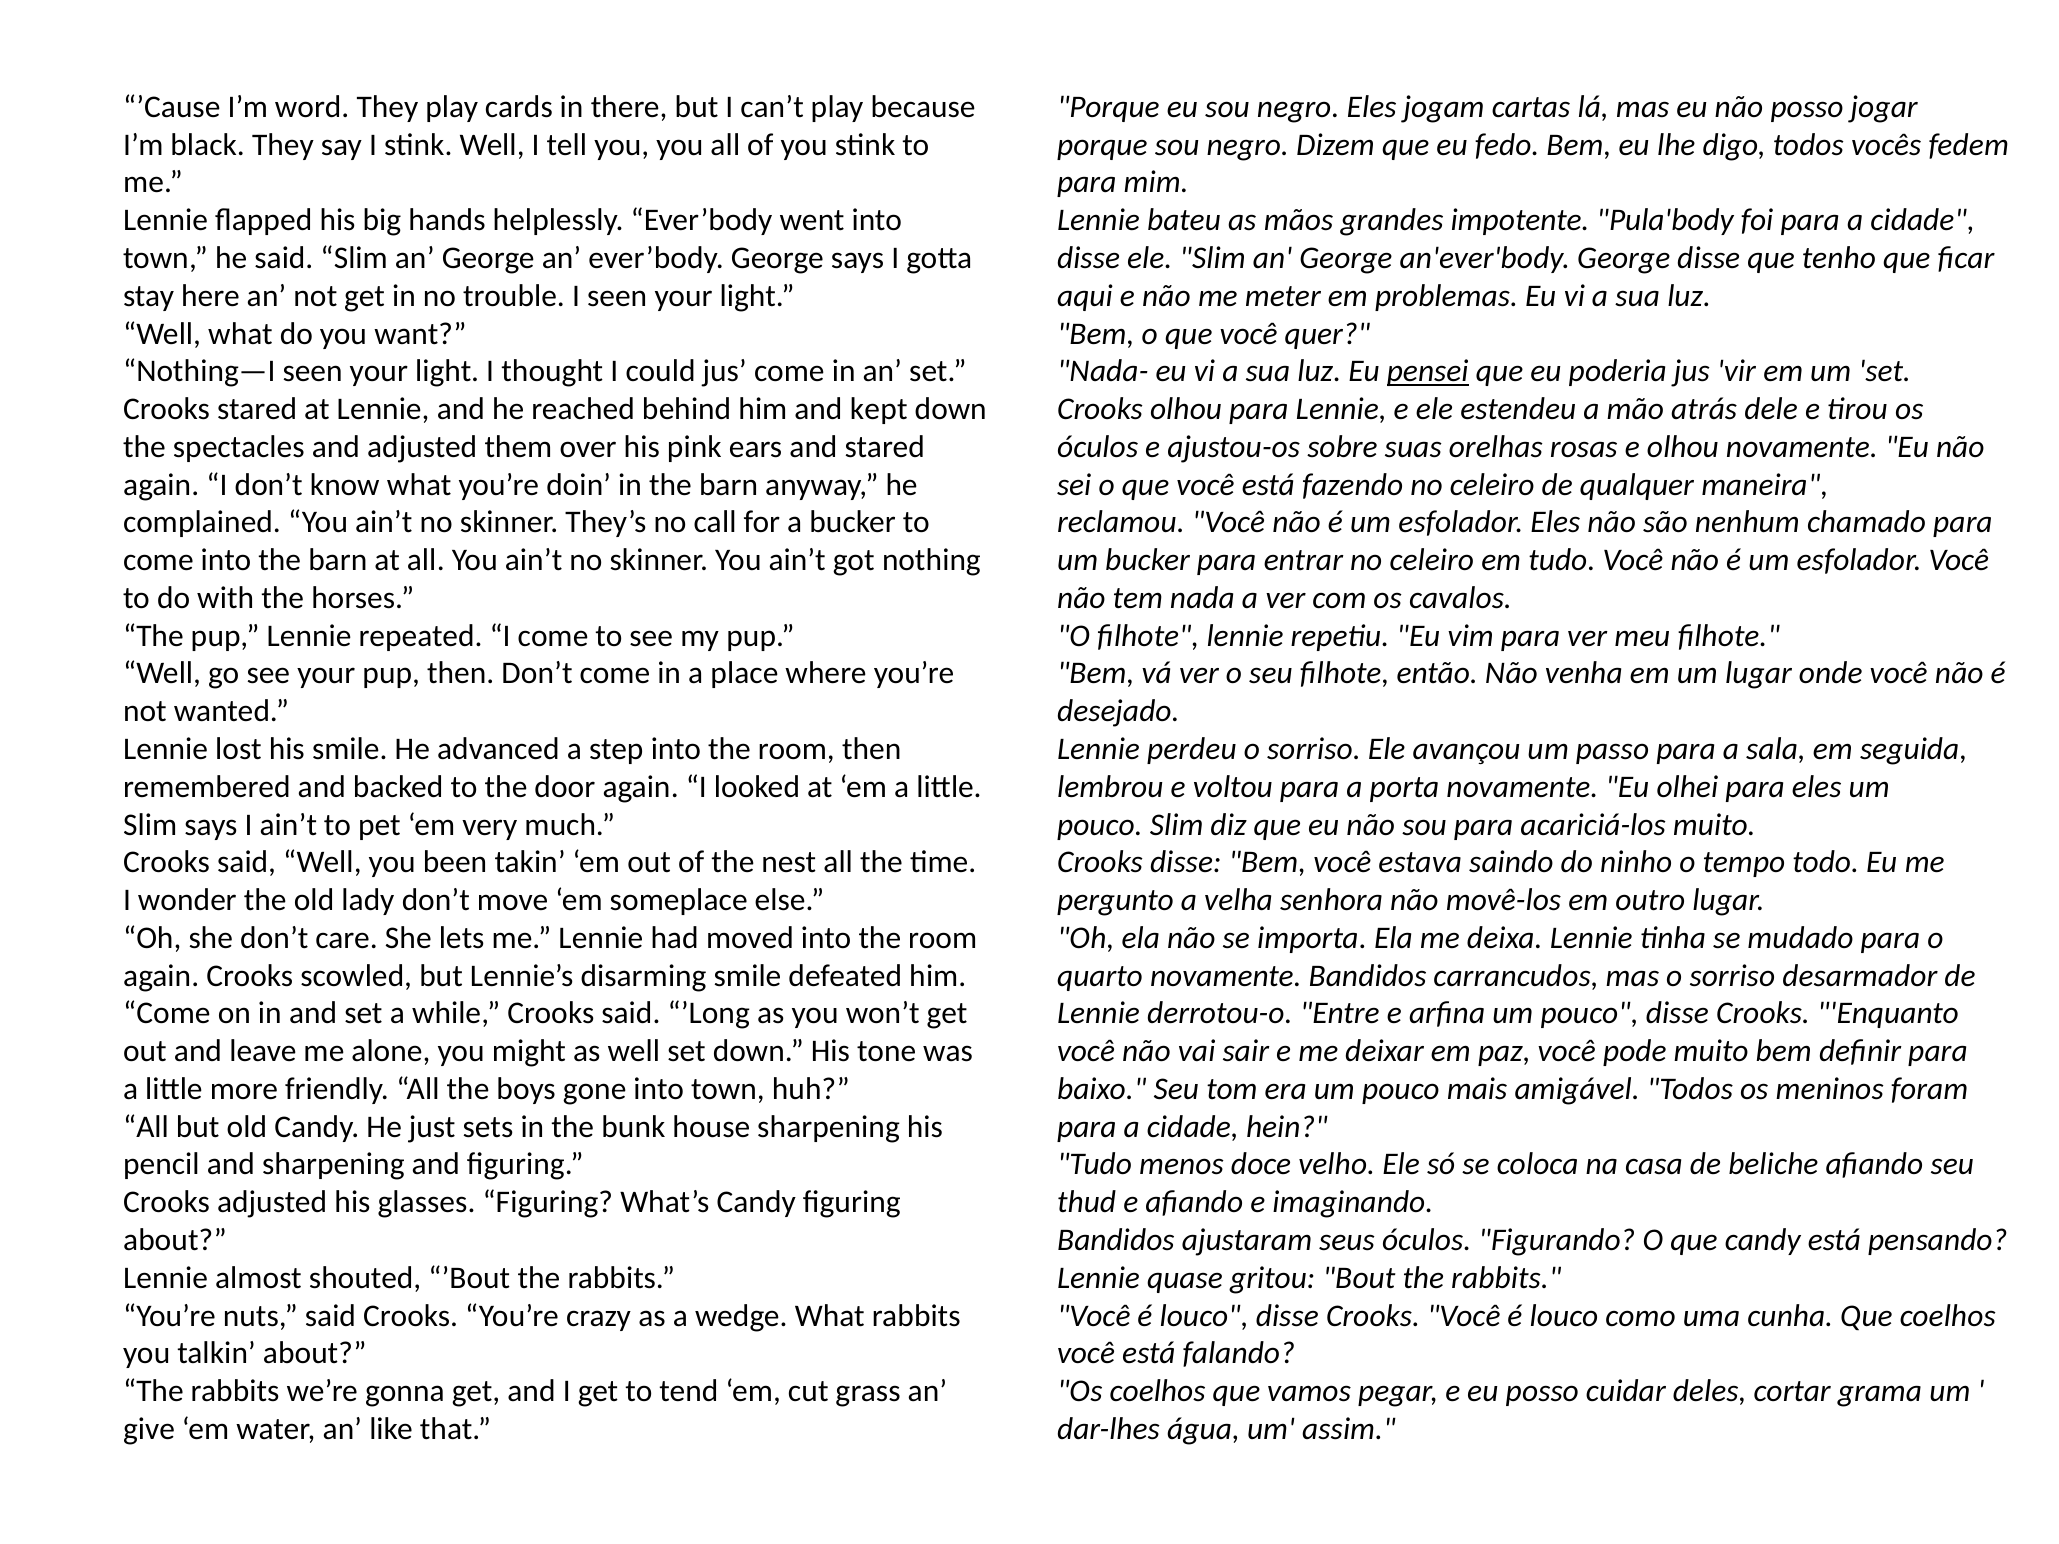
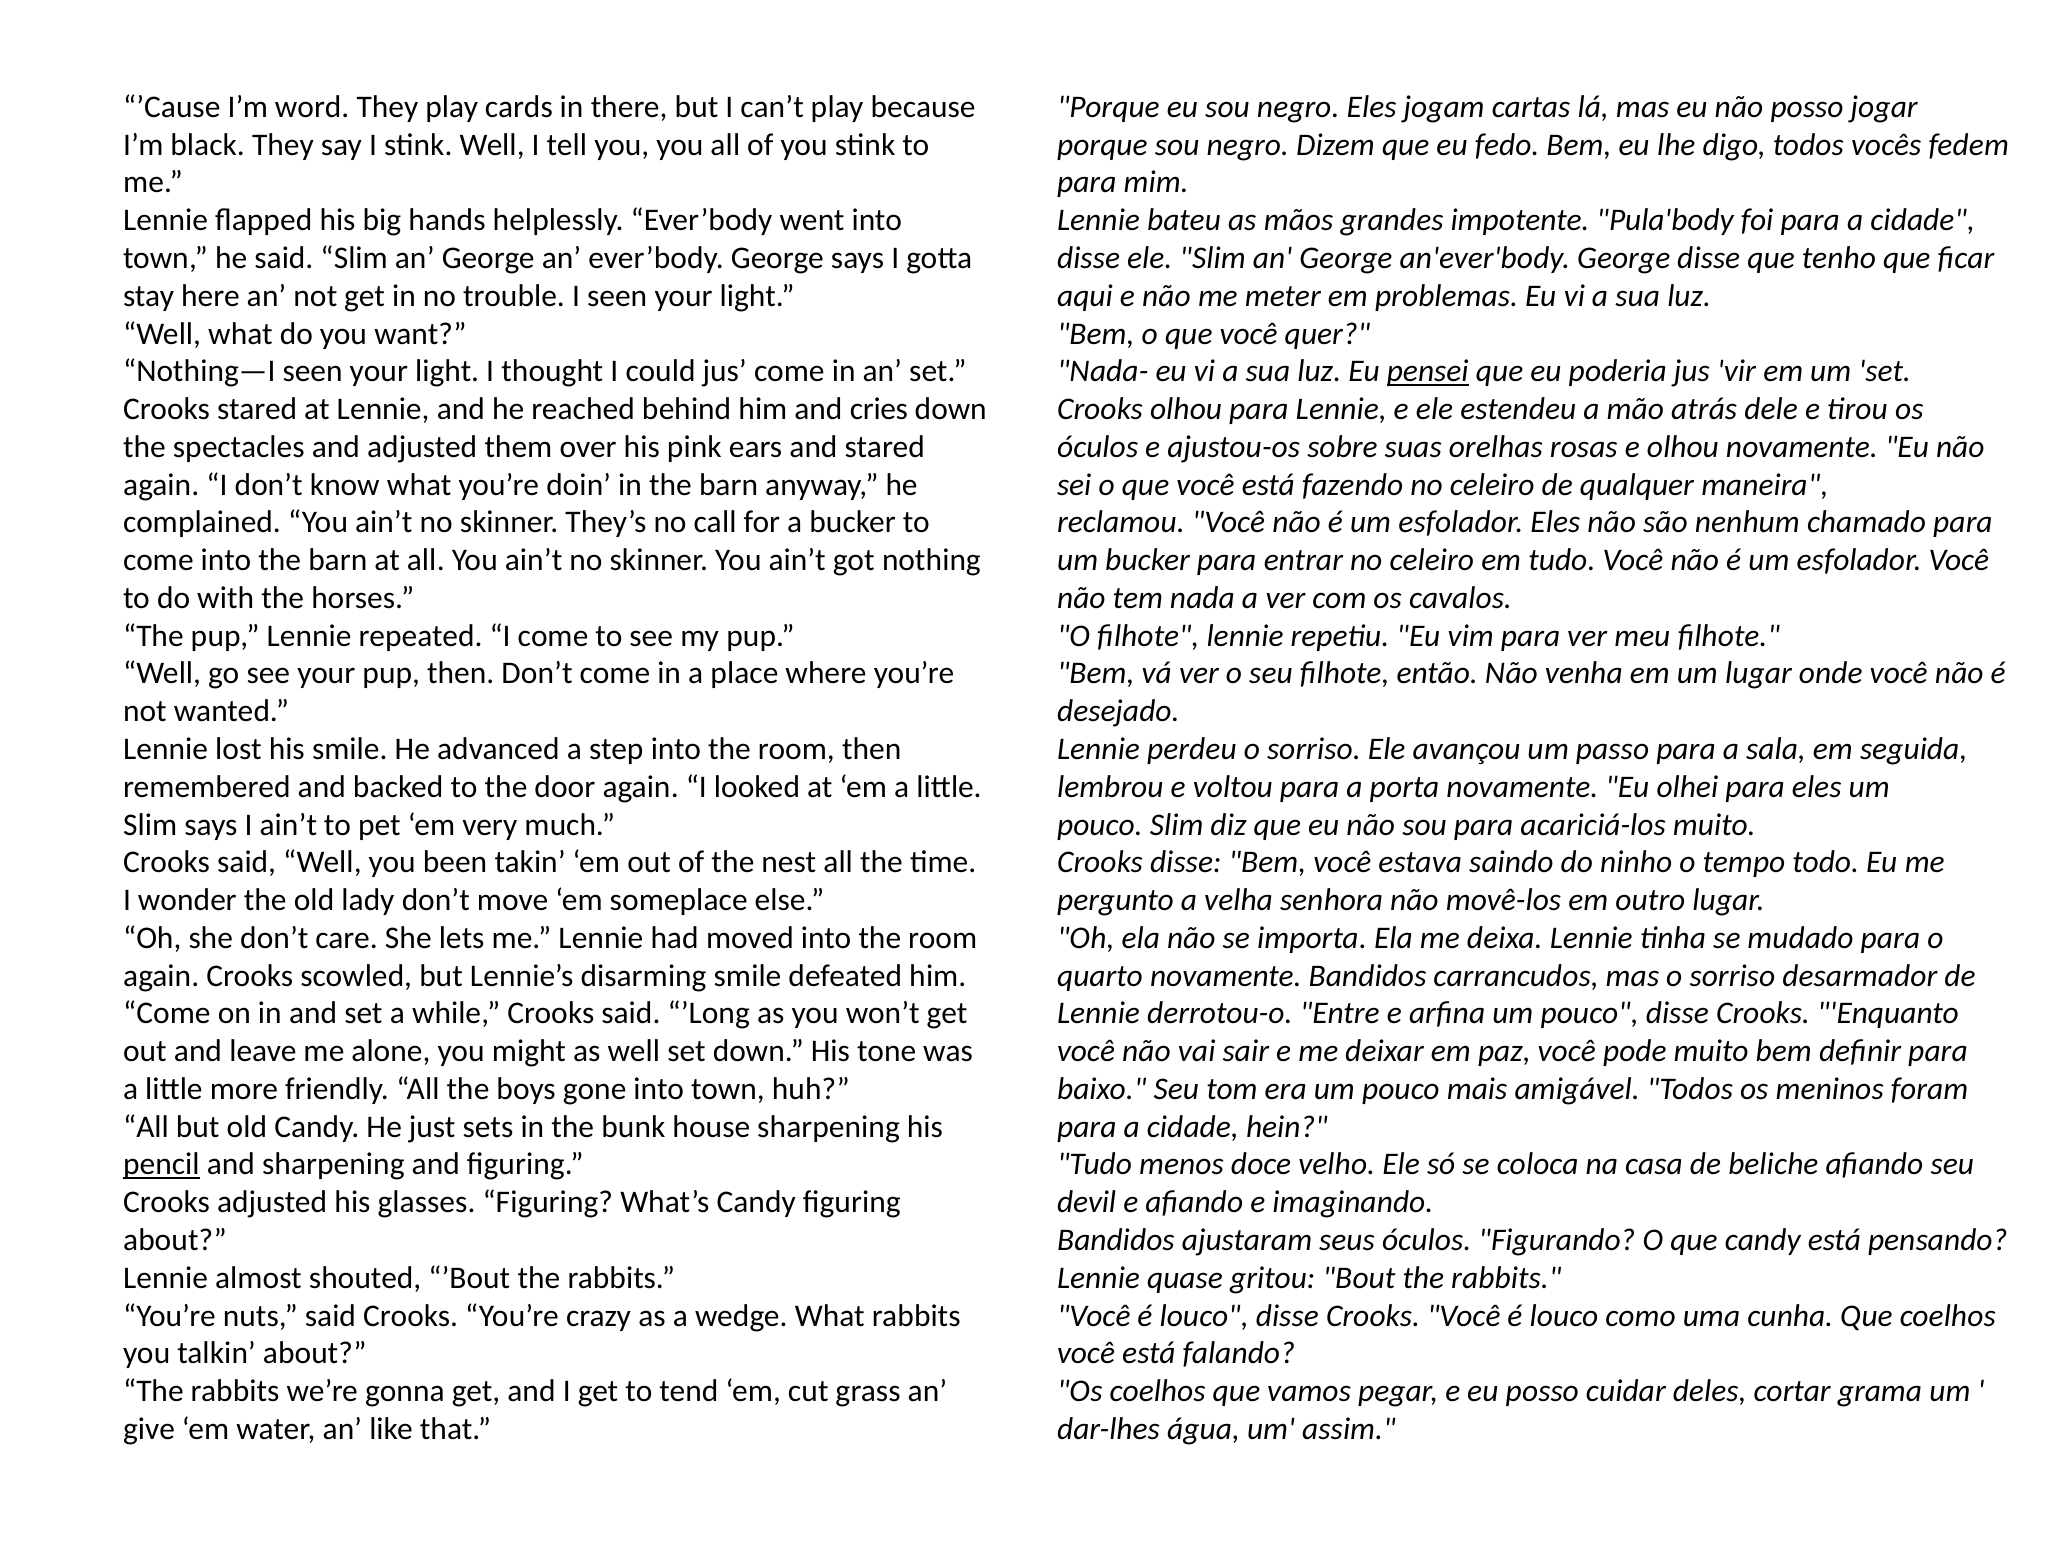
kept: kept -> cries
pencil underline: none -> present
thud: thud -> devil
